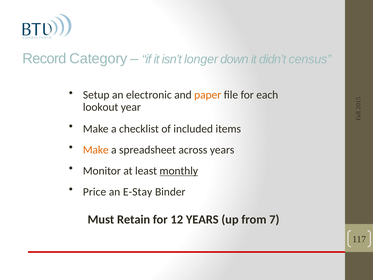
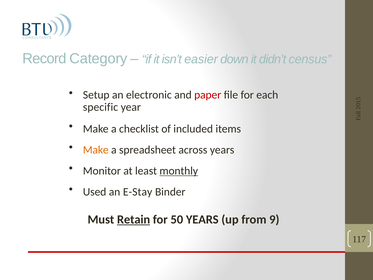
longer: longer -> easier
paper colour: orange -> red
lookout: lookout -> specific
Price: Price -> Used
Retain underline: none -> present
12: 12 -> 50
7: 7 -> 9
